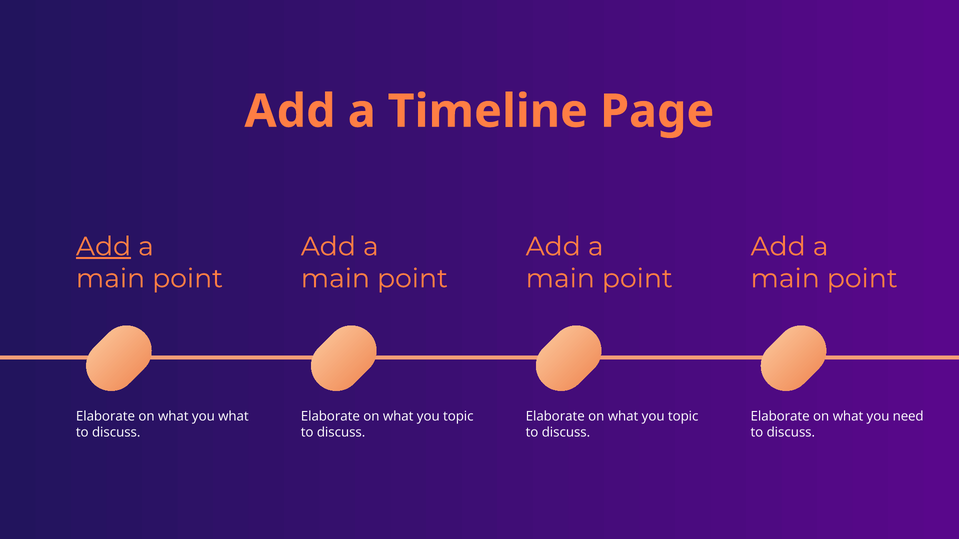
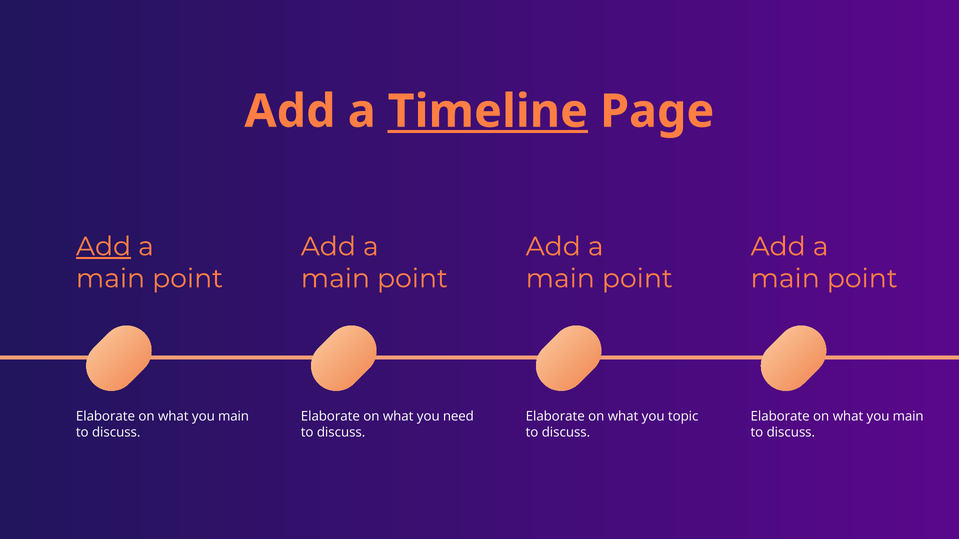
Timeline underline: none -> present
what at (233, 417): what -> main
topic at (458, 417): topic -> need
need at (908, 417): need -> main
